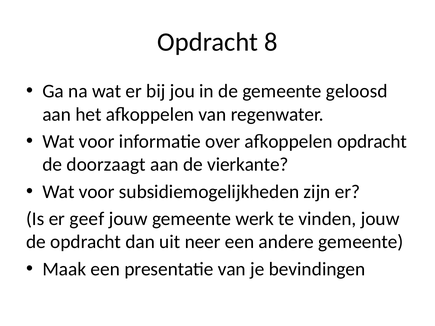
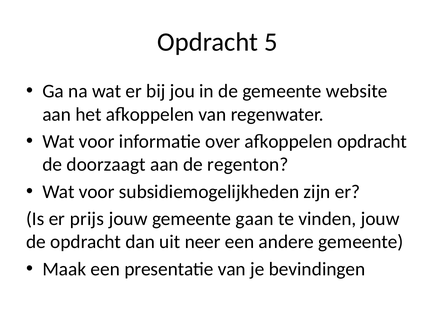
8: 8 -> 5
geloosd: geloosd -> website
vierkante: vierkante -> regenton
geef: geef -> prijs
werk: werk -> gaan
